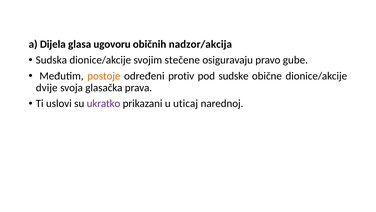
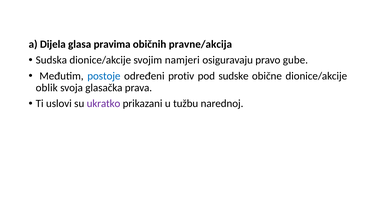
ugovoru: ugovoru -> pravima
nadzor/akcija: nadzor/akcija -> pravne/akcija
stečene: stečene -> namjeri
postoje colour: orange -> blue
dvije: dvije -> oblik
uticaj: uticaj -> tužbu
